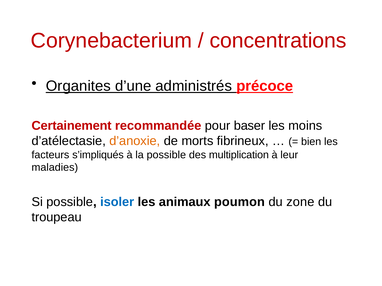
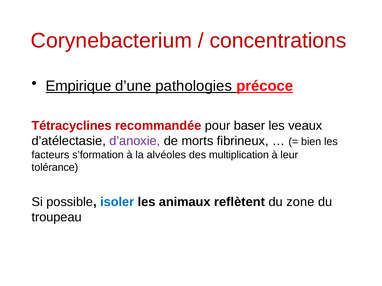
Organites: Organites -> Empirique
administrés: administrés -> pathologies
Certainement: Certainement -> Tétracyclines
moins: moins -> veaux
d’anoxie colour: orange -> purple
s’impliqués: s’impliqués -> s’formation
la possible: possible -> alvéoles
maladies: maladies -> tolérance
poumon: poumon -> reflètent
